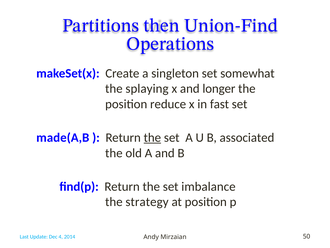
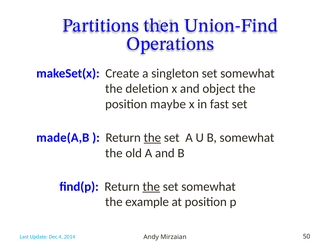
splaying: splaying -> deletion
longer: longer -> object
reduce: reduce -> maybe
B associated: associated -> somewhat
the at (151, 186) underline: none -> present
imbalance at (208, 186): imbalance -> somewhat
strategy: strategy -> example
